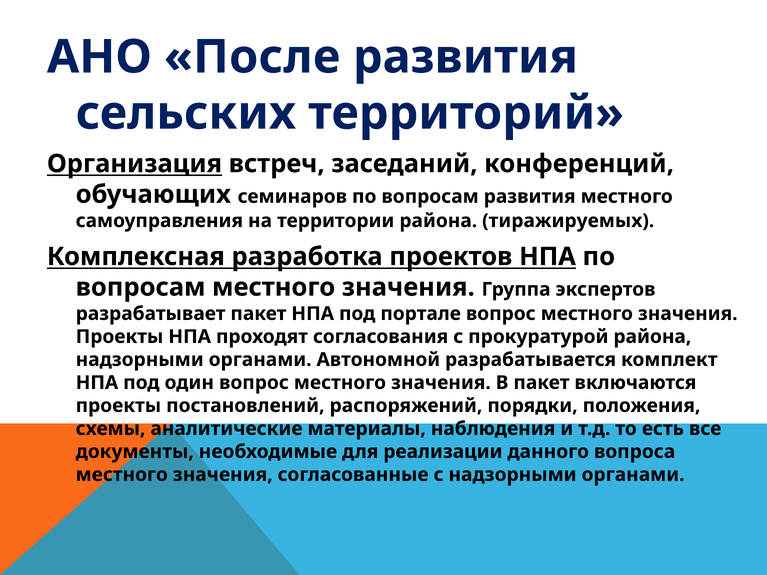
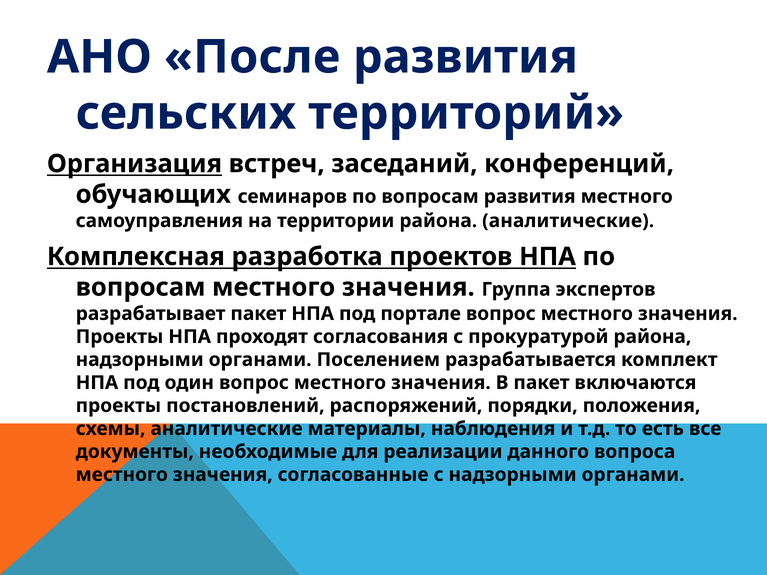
района тиражируемых: тиражируемых -> аналитические
Автономной: Автономной -> Поселением
